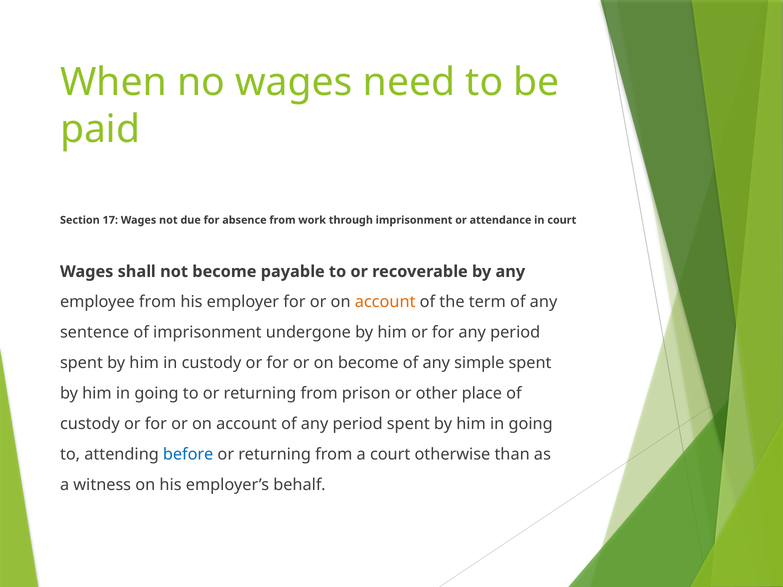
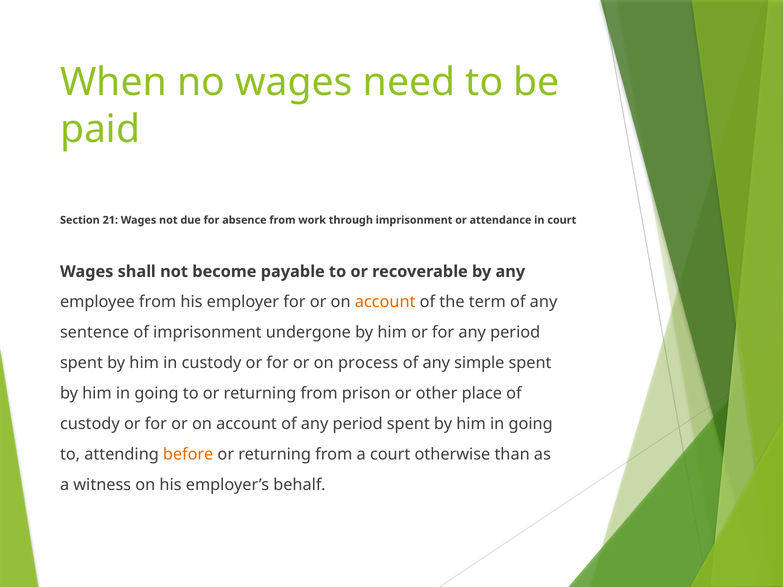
17: 17 -> 21
on become: become -> process
before colour: blue -> orange
